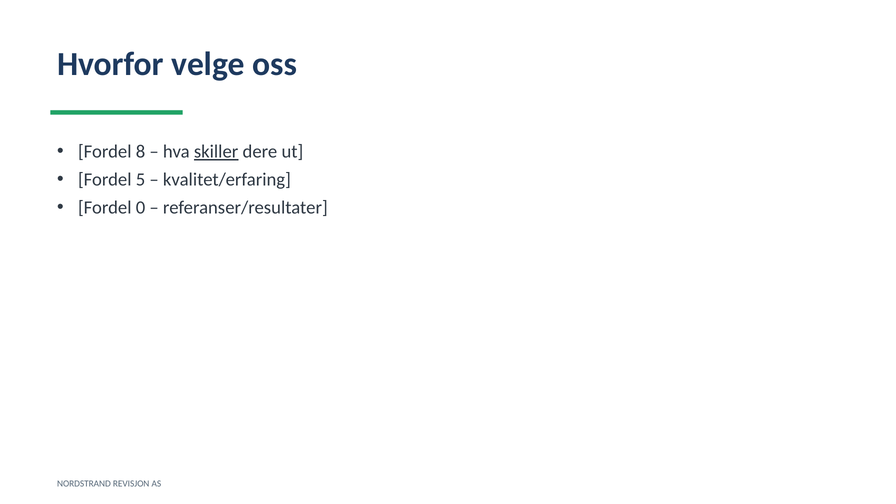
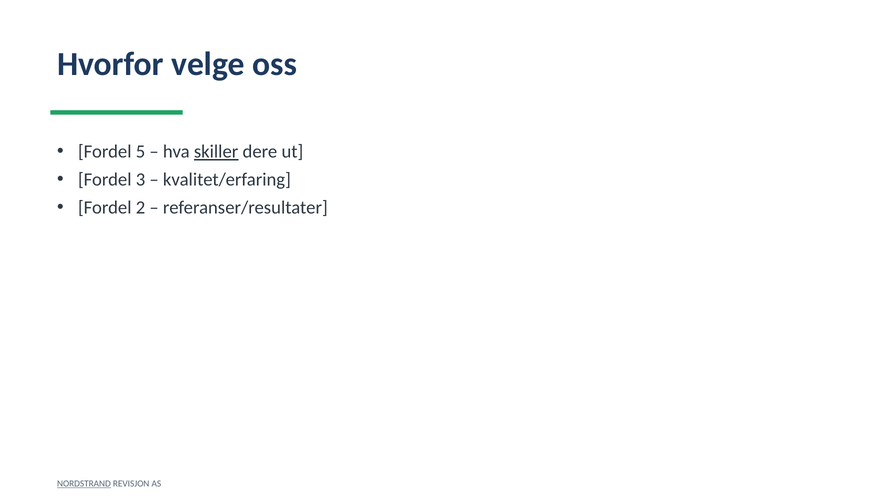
8: 8 -> 5
5: 5 -> 3
0: 0 -> 2
NORDSTRAND underline: none -> present
